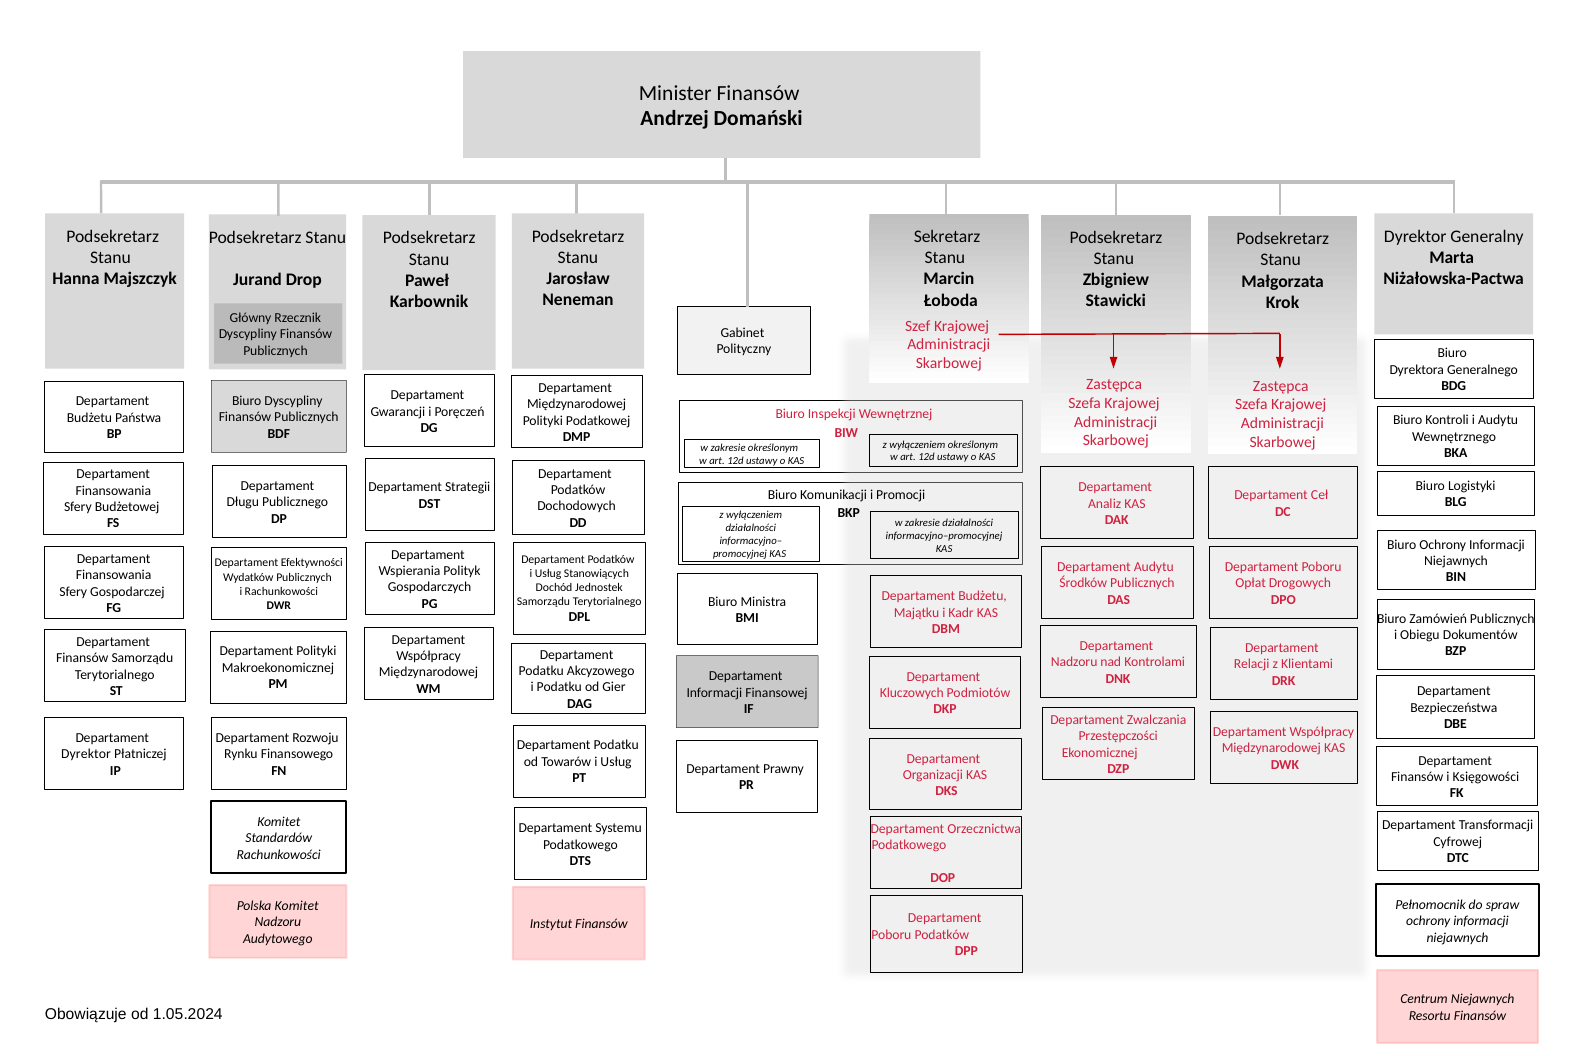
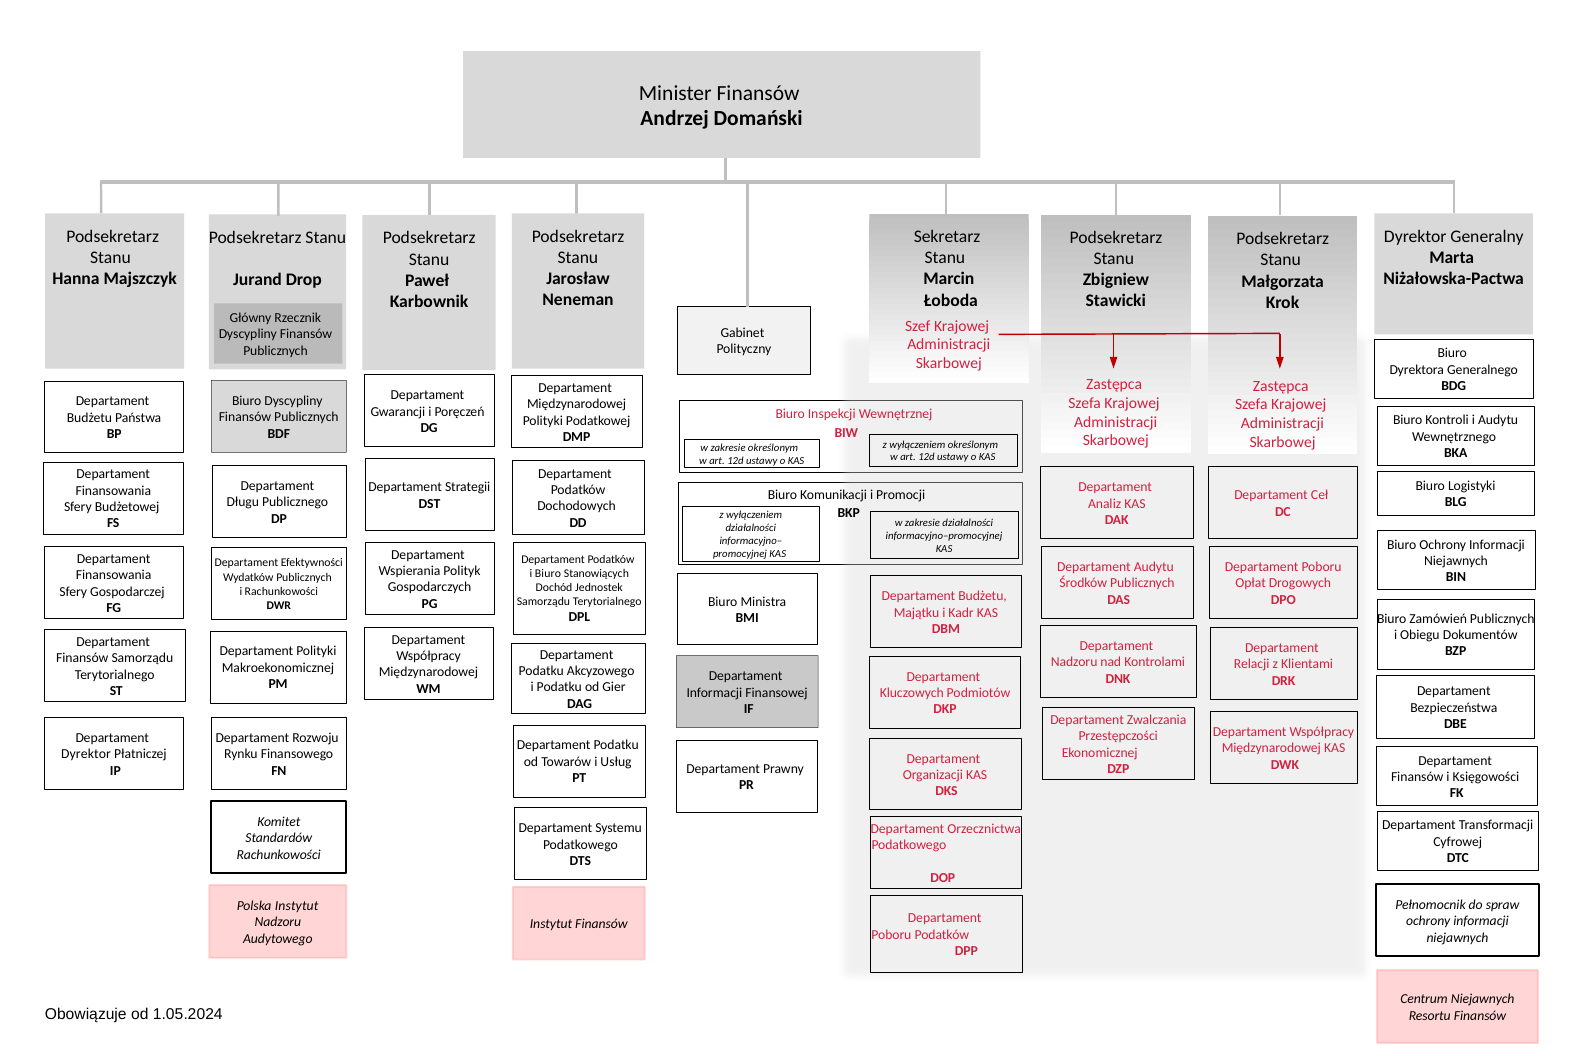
Usług at (548, 574): Usług -> Biuro
Polska Komitet: Komitet -> Instytut
